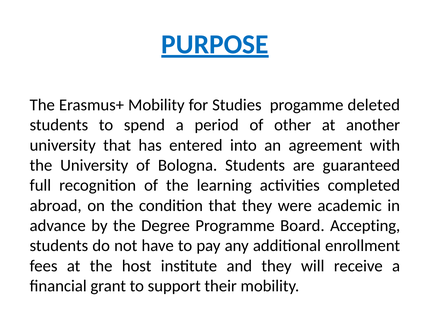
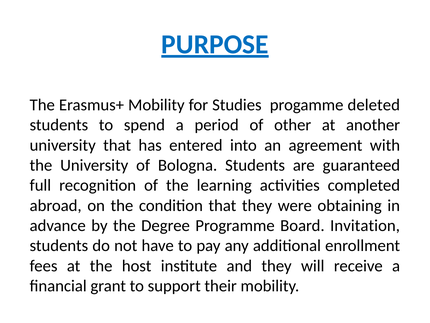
academic: academic -> obtaining
Accepting: Accepting -> Invitation
